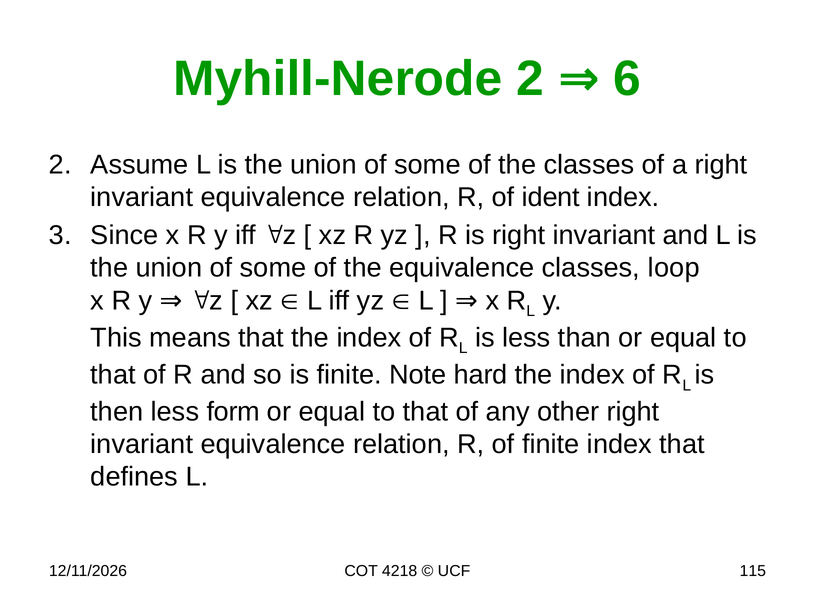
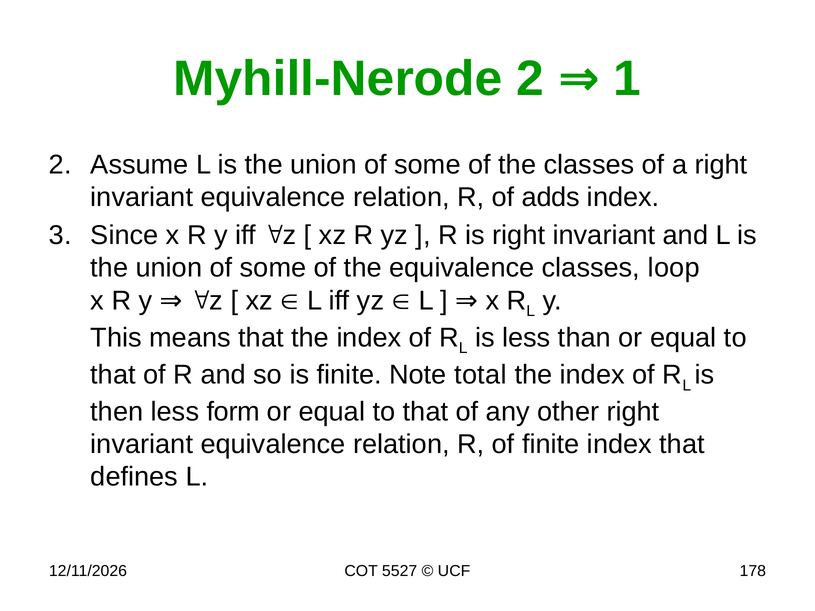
6: 6 -> 1
ident: ident -> adds
hard: hard -> total
4218: 4218 -> 5527
115: 115 -> 178
